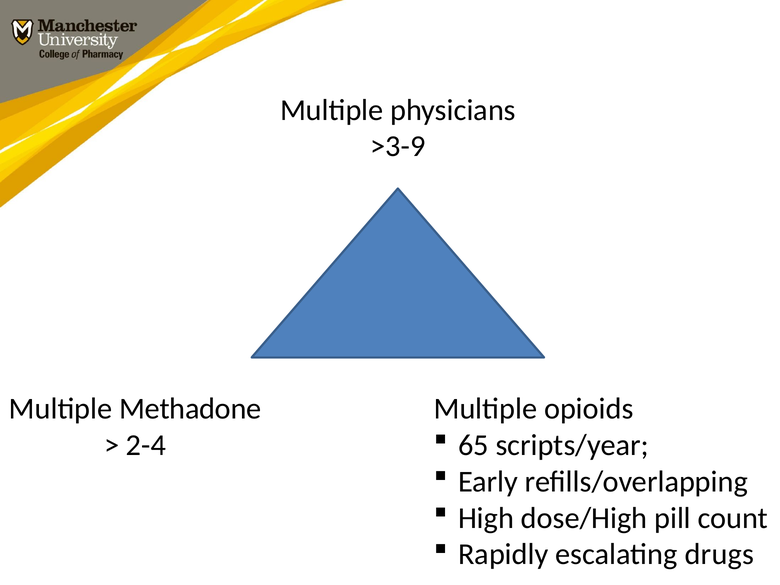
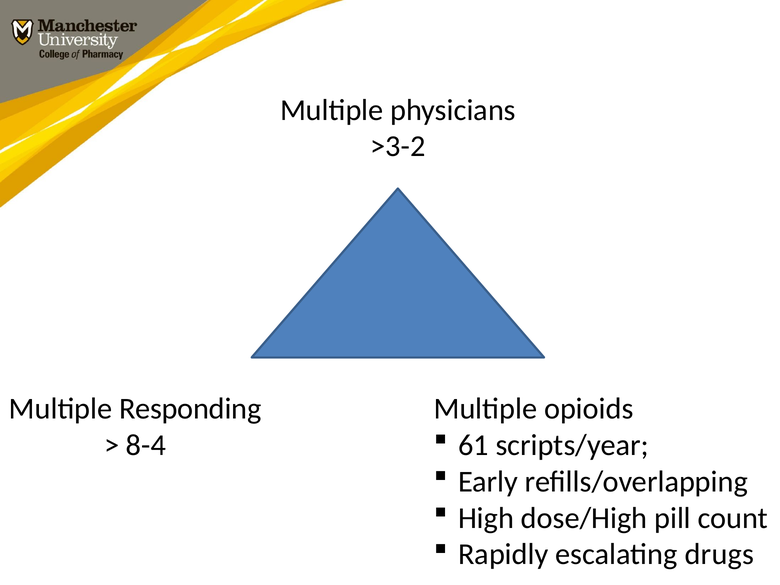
>3-9: >3-9 -> >3-2
Methadone: Methadone -> Responding
65: 65 -> 61
2-4: 2-4 -> 8-4
